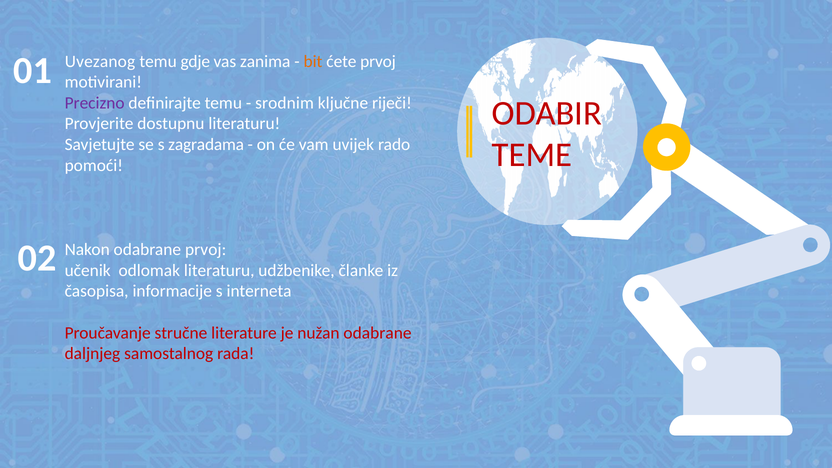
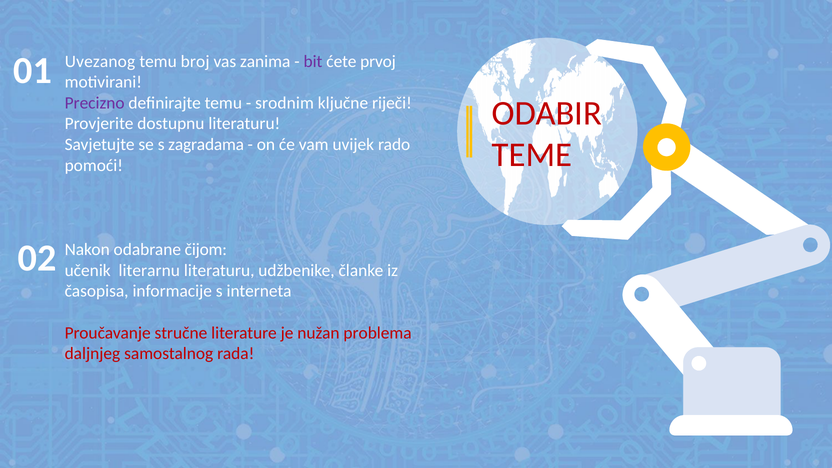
gdje: gdje -> broj
bit colour: orange -> purple
odabrane prvoj: prvoj -> čijom
odlomak: odlomak -> literarnu
nužan odabrane: odabrane -> problema
